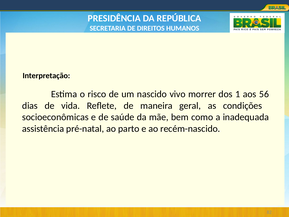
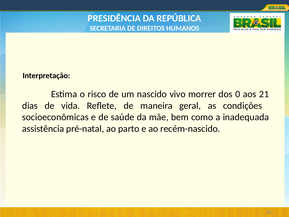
1: 1 -> 0
56: 56 -> 21
